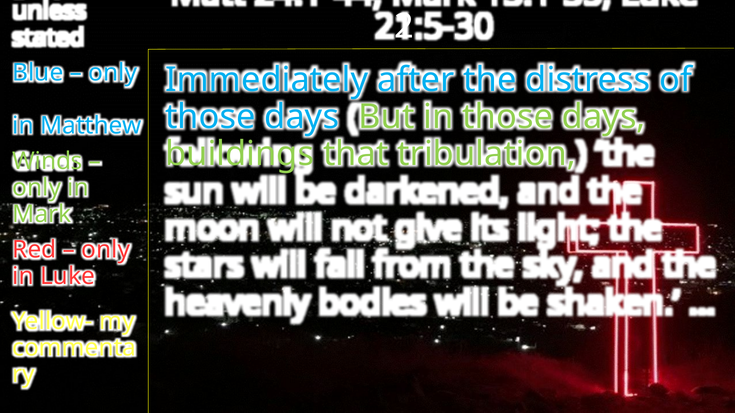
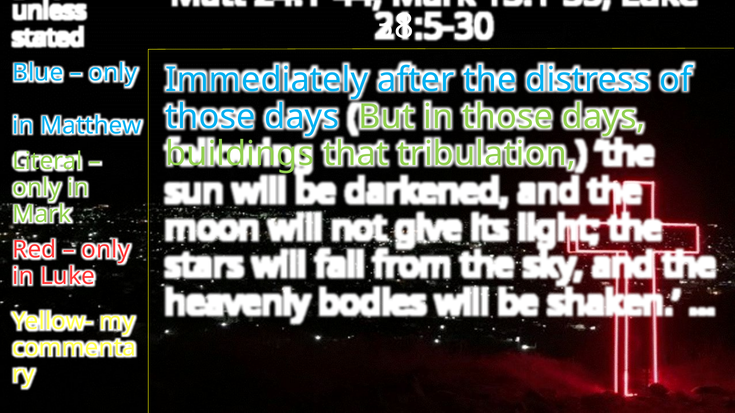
22:5-30: 22:5-30 -> 38:5-30
Winds: Winds -> Literal
